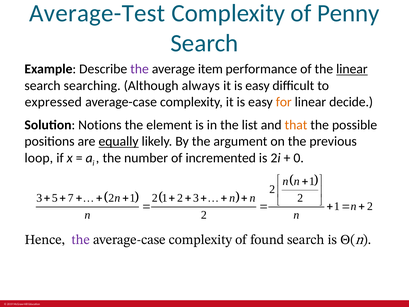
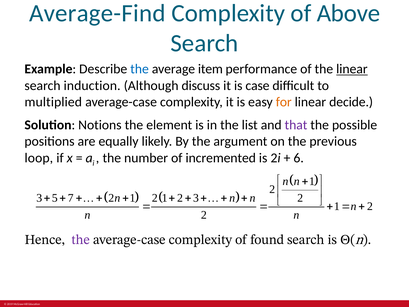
Average-Test: Average-Test -> Average-Find
Penny: Penny -> Above
the at (140, 69) colour: purple -> blue
searching: searching -> induction
always: always -> discuss
easy at (257, 85): easy -> case
expressed: expressed -> multiplied
that colour: orange -> purple
equally underline: present -> none
0: 0 -> 6
